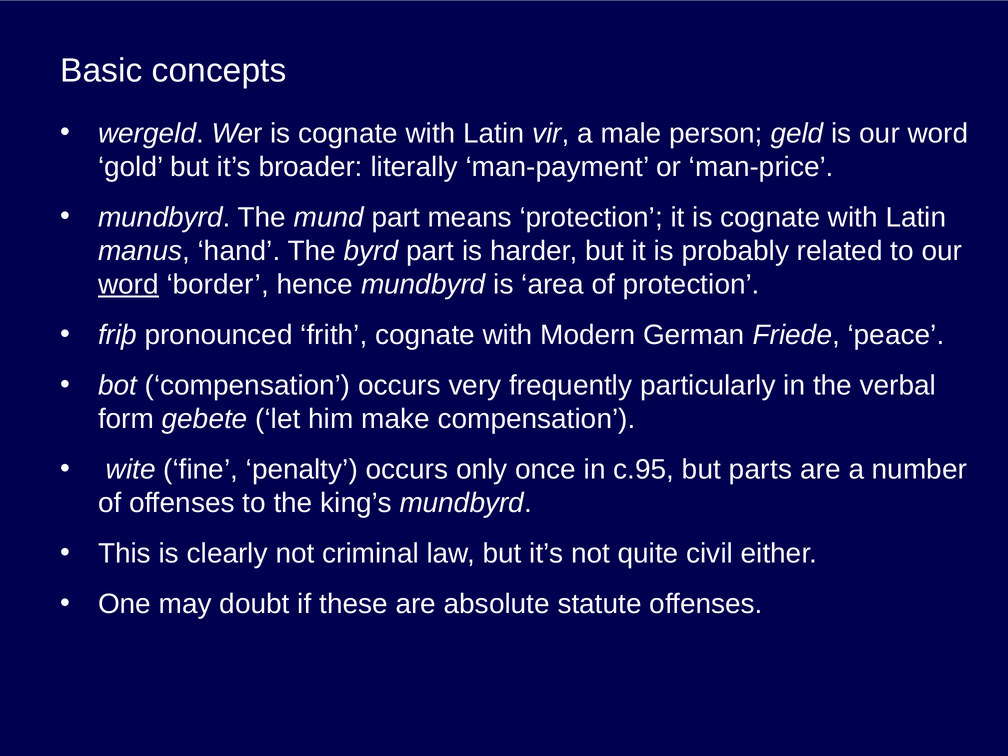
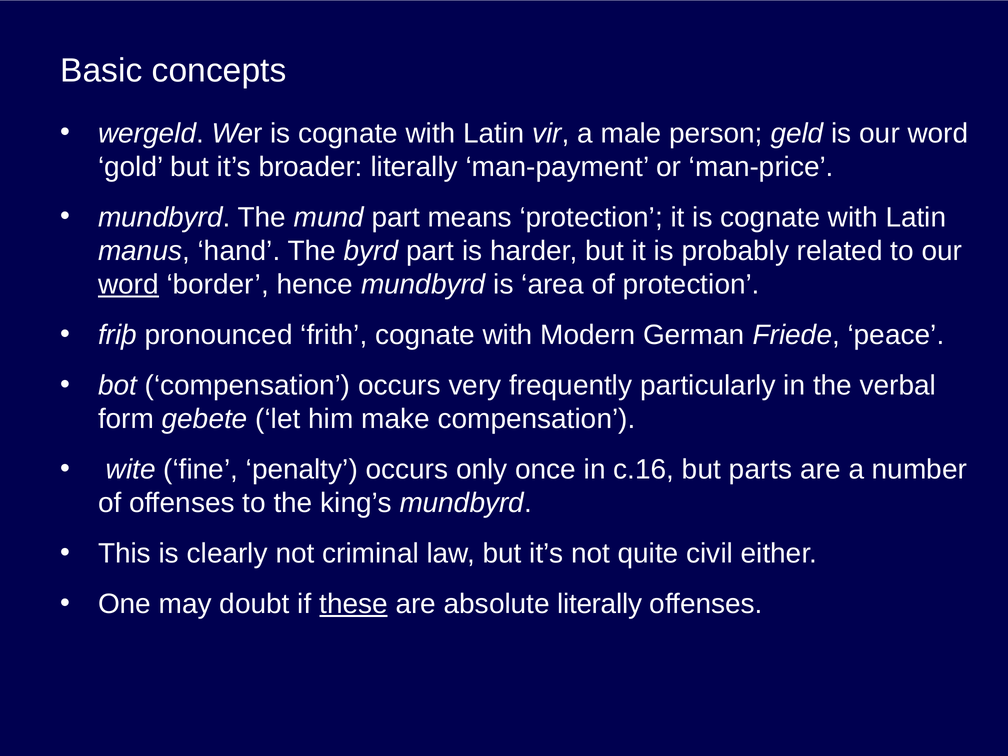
c.95: c.95 -> c.16
these underline: none -> present
absolute statute: statute -> literally
